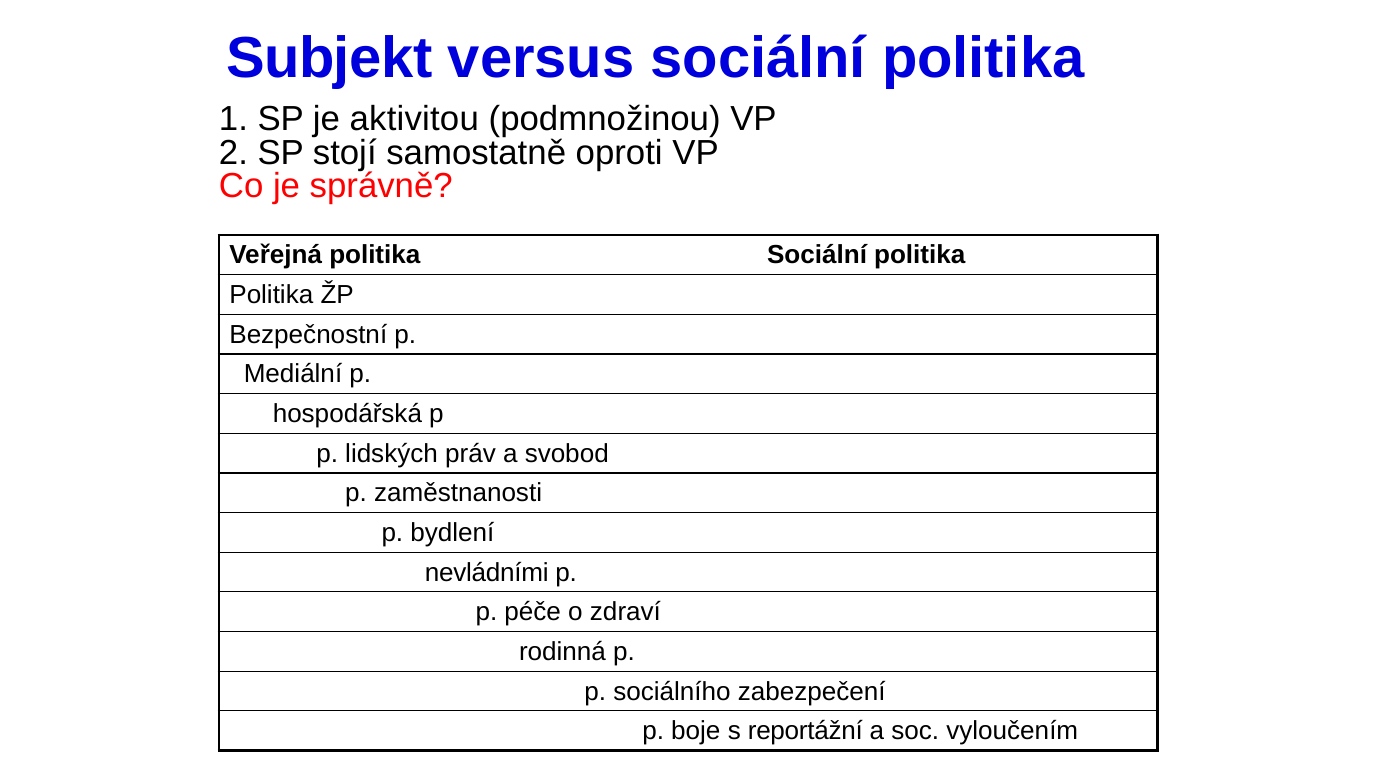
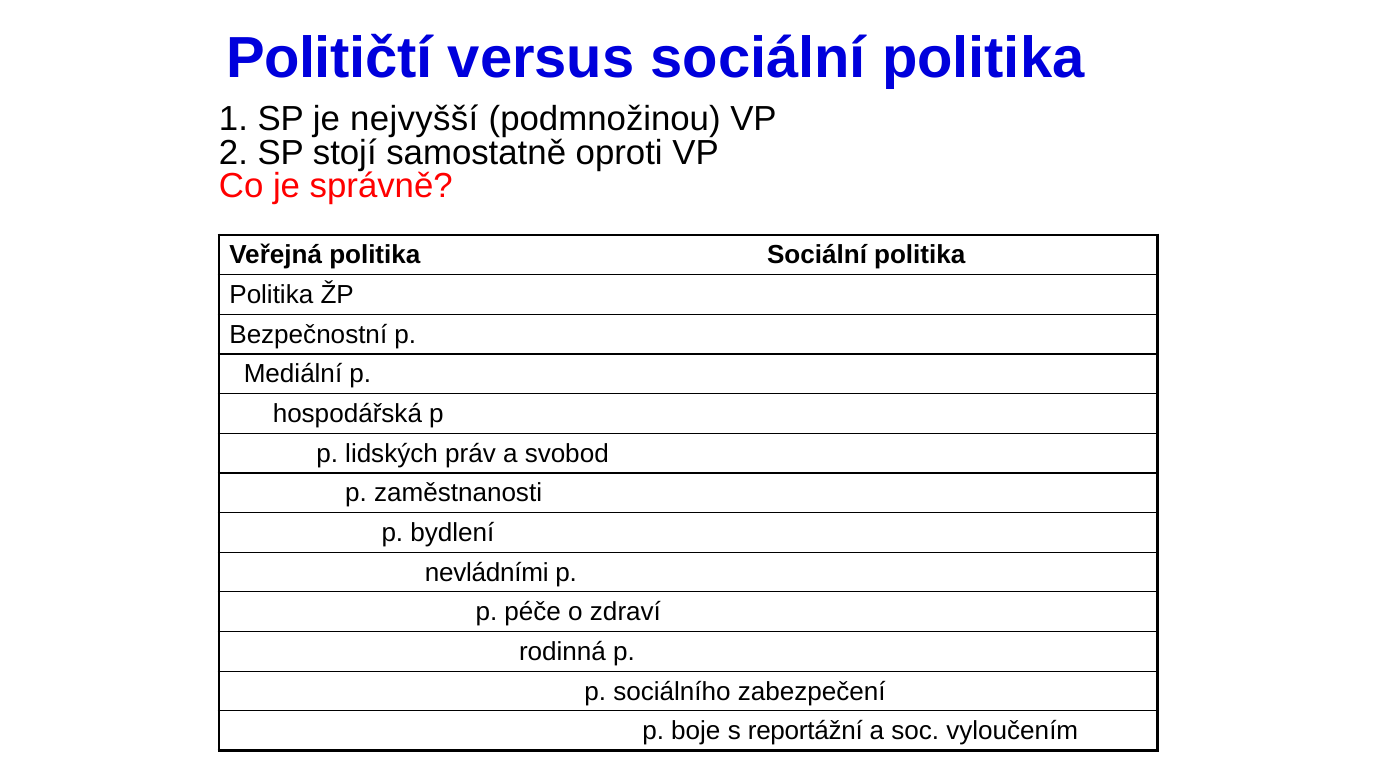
Subjekt: Subjekt -> Političtí
aktivitou: aktivitou -> nejvyšší
